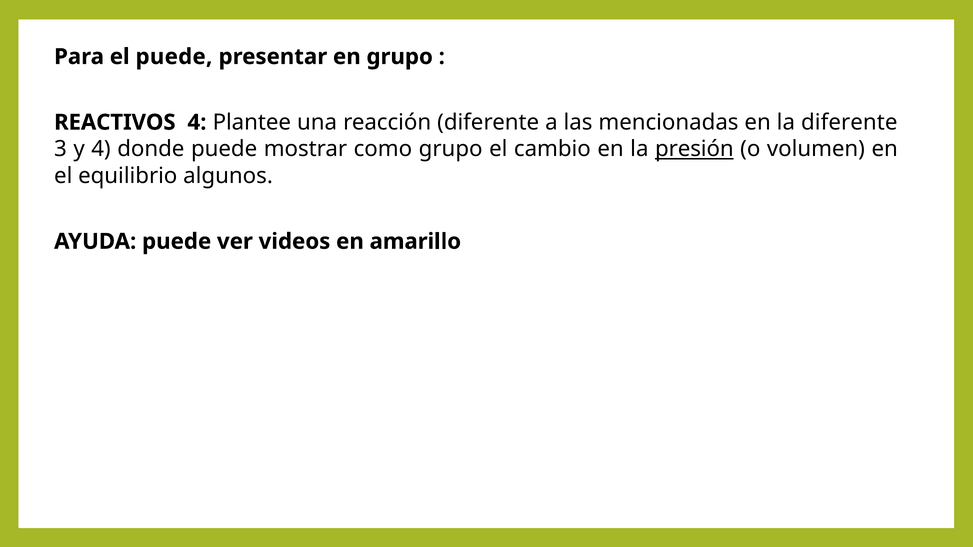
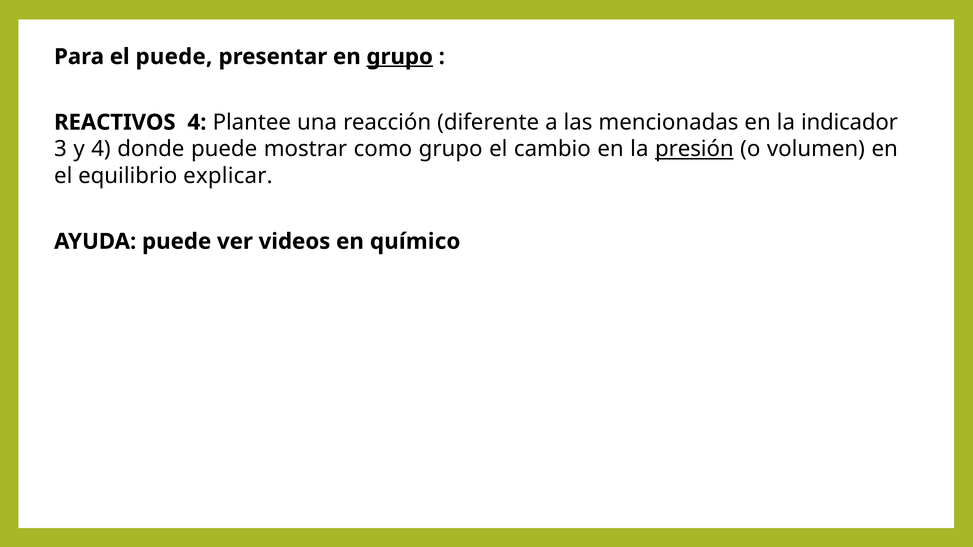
grupo at (400, 57) underline: none -> present
la diferente: diferente -> indicador
algunos: algunos -> explicar
amarillo: amarillo -> químico
